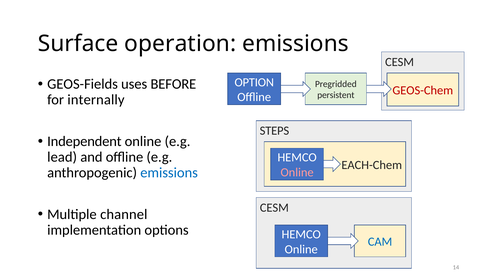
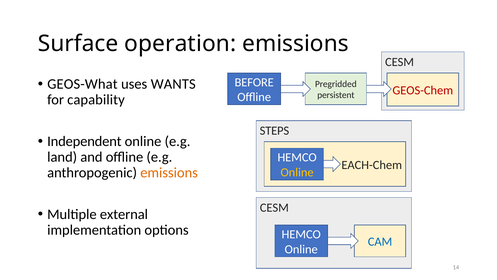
GEOS-Fields: GEOS-Fields -> GEOS-What
BEFORE: BEFORE -> WANTS
OPTION: OPTION -> BEFORE
internally: internally -> capability
lead: lead -> land
emissions at (169, 172) colour: blue -> orange
Online at (297, 172) colour: pink -> yellow
channel: channel -> external
